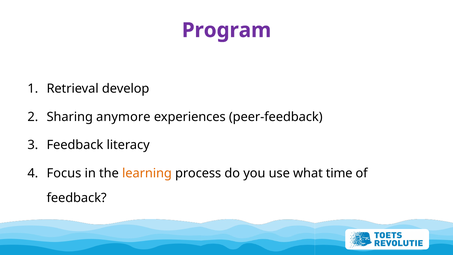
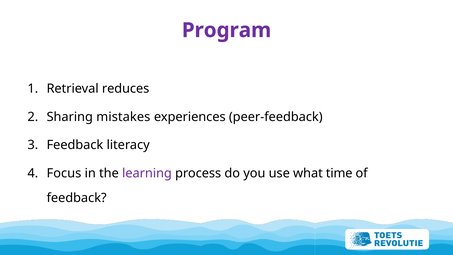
develop: develop -> reduces
anymore: anymore -> mistakes
learning colour: orange -> purple
